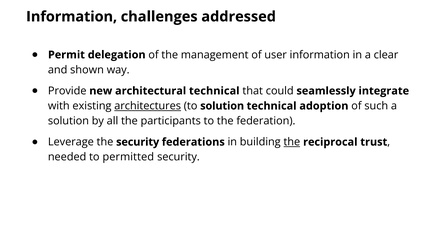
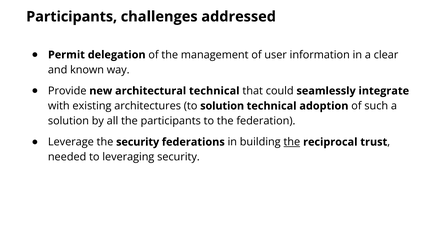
Information at (72, 17): Information -> Participants
shown: shown -> known
architectures underline: present -> none
permitted: permitted -> leveraging
